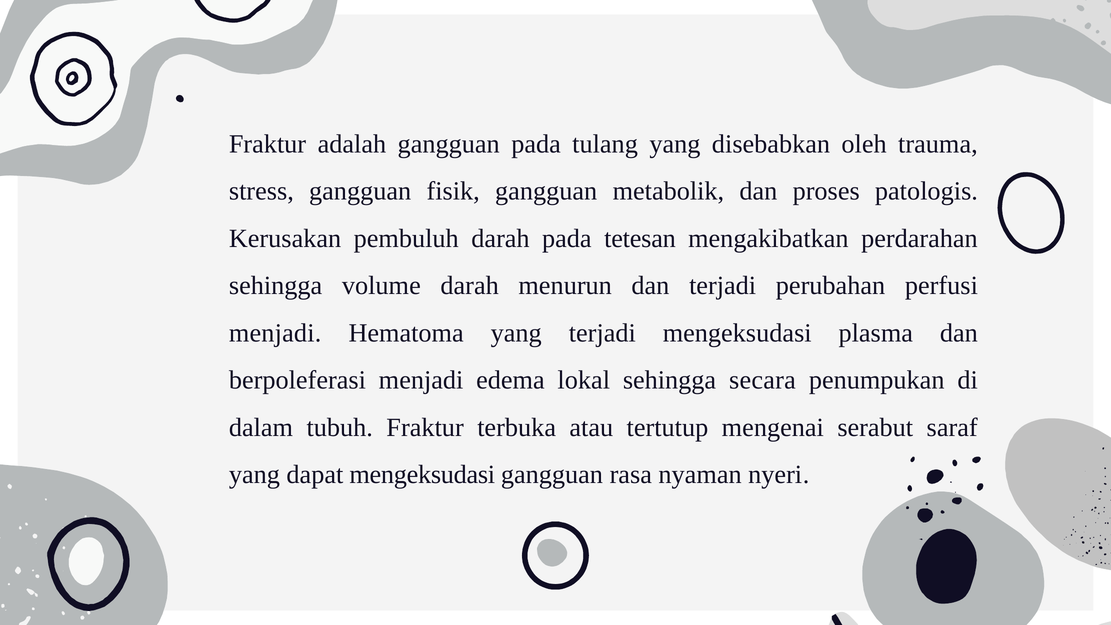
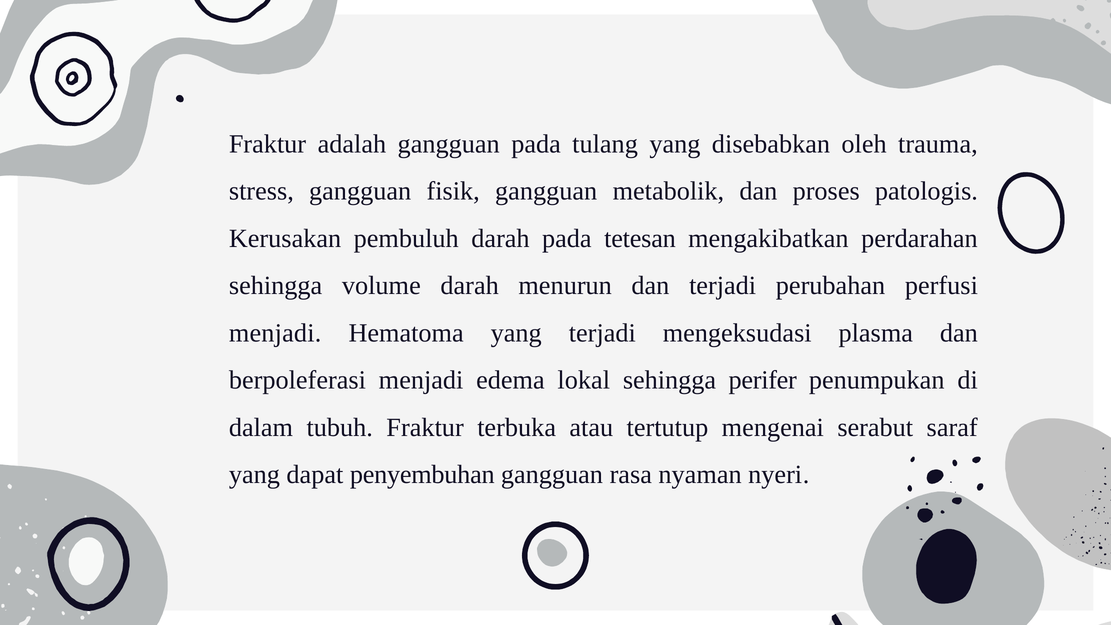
secara: secara -> perifer
dapat mengeksudasi: mengeksudasi -> penyembuhan
